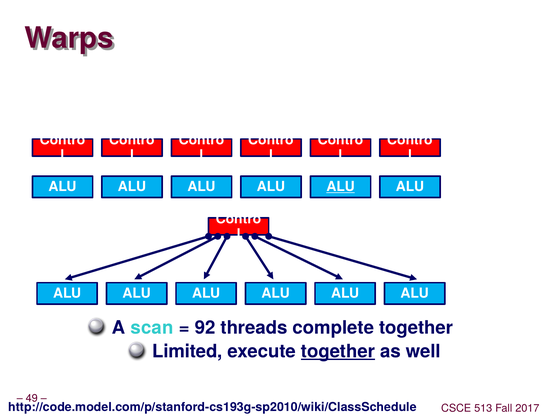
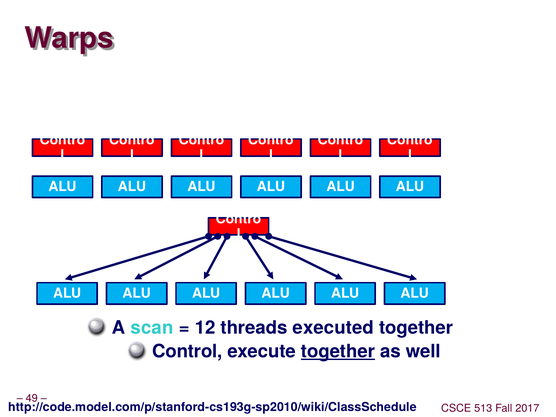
ALU at (341, 187) underline: present -> none
92: 92 -> 12
complete: complete -> executed
Limited: Limited -> Control
